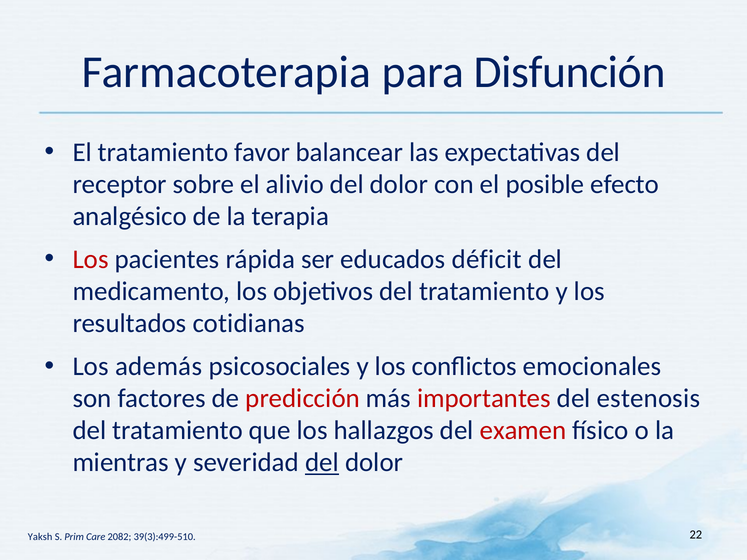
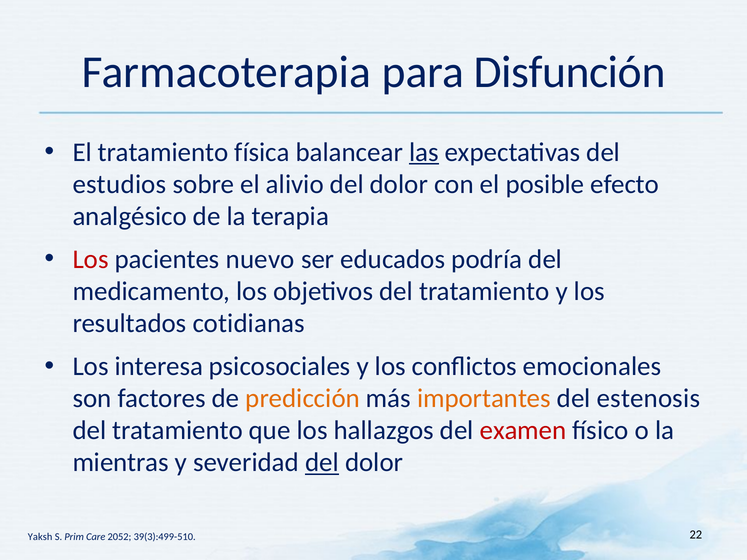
favor: favor -> física
las underline: none -> present
receptor: receptor -> estudios
rápida: rápida -> nuevo
déficit: déficit -> podría
además: además -> interesa
predicción colour: red -> orange
importantes colour: red -> orange
2082: 2082 -> 2052
